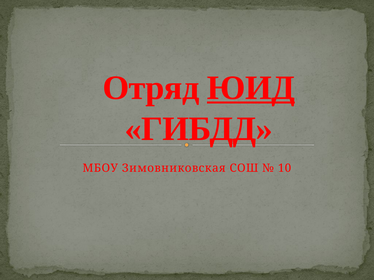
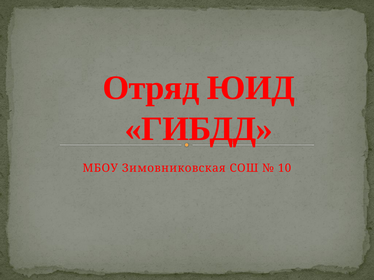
ЮИД underline: present -> none
